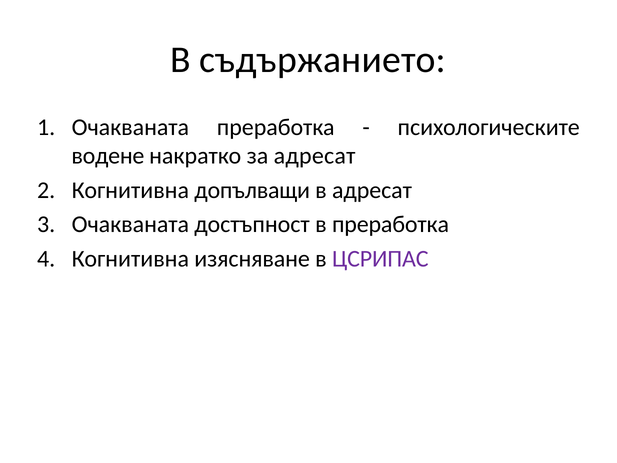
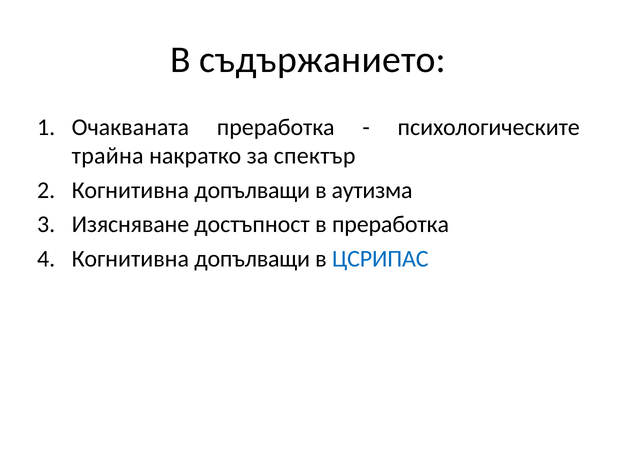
водене: водене -> трайна
за адресат: адресат -> спектър
в адресат: адресат -> аутизма
Очакваната at (130, 224): Очакваната -> Изясняване
изясняване at (252, 259): изясняване -> допълващи
ЦСРИПАС colour: purple -> blue
